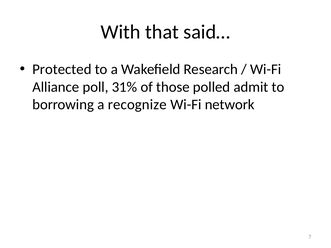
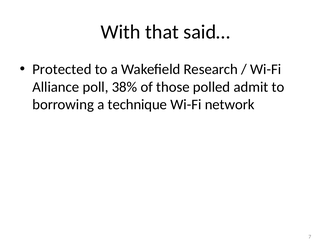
31%: 31% -> 38%
recognize: recognize -> technique
